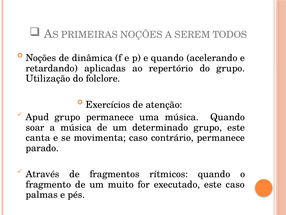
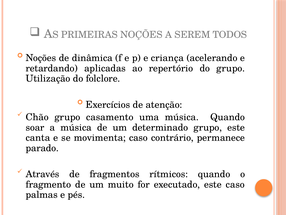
e quando: quando -> criança
Apud: Apud -> Chão
grupo permanece: permanece -> casamento
